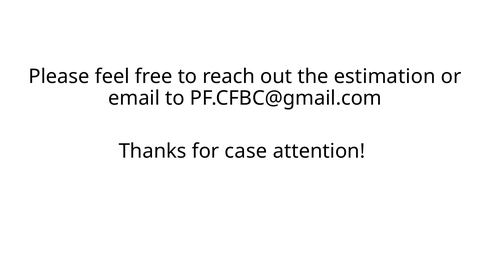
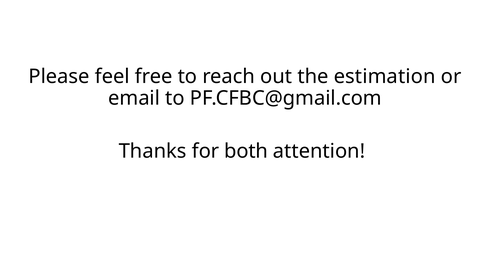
case: case -> both
